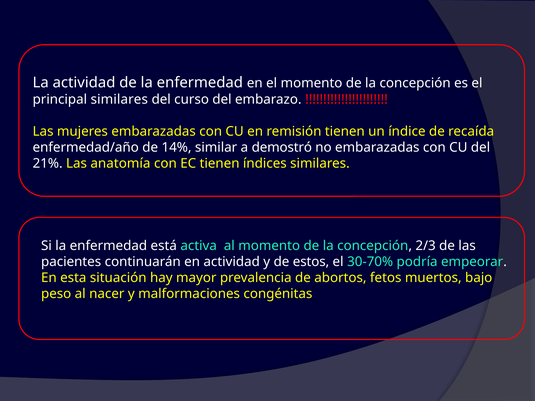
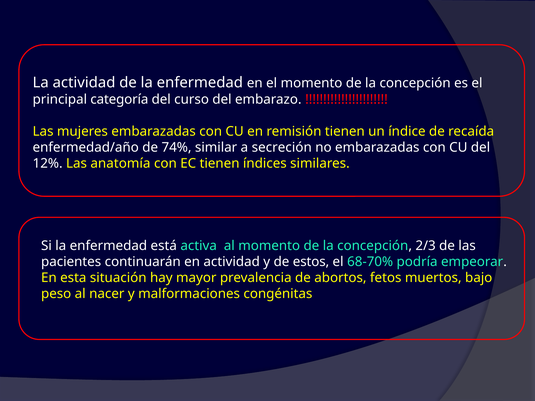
principal similares: similares -> categoría
14%: 14% -> 74%
demostró: demostró -> secreción
21%: 21% -> 12%
30-70%: 30-70% -> 68-70%
